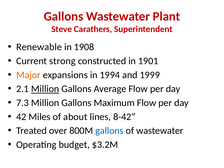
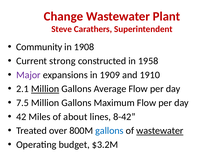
Gallons at (63, 16): Gallons -> Change
Renewable: Renewable -> Community
1901: 1901 -> 1958
Major colour: orange -> purple
1994: 1994 -> 1909
1999: 1999 -> 1910
7.3: 7.3 -> 7.5
wastewater at (160, 131) underline: none -> present
